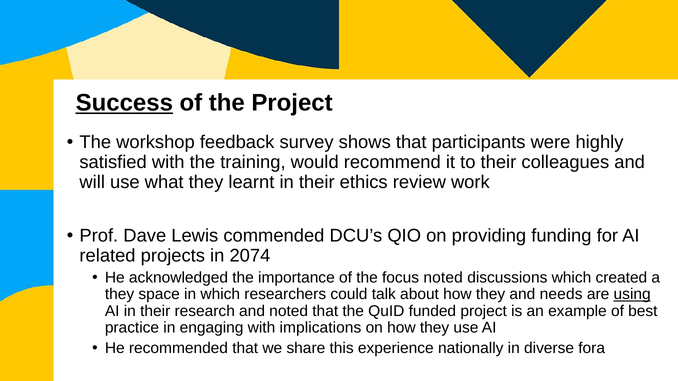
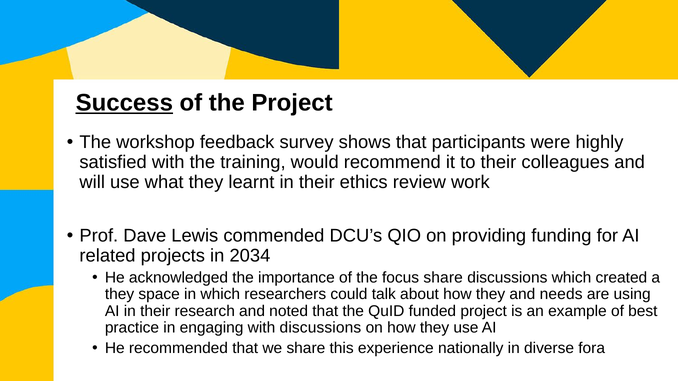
2074: 2074 -> 2034
focus noted: noted -> share
using underline: present -> none
with implications: implications -> discussions
